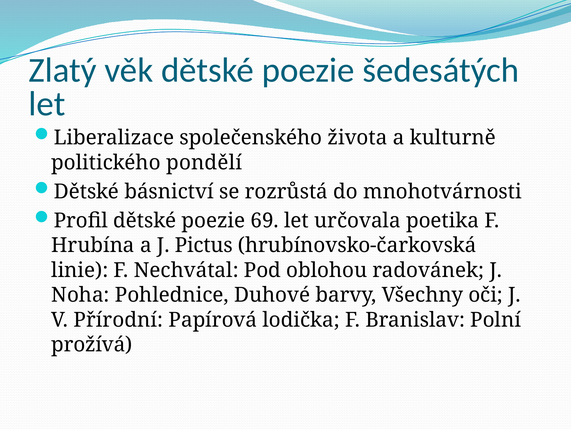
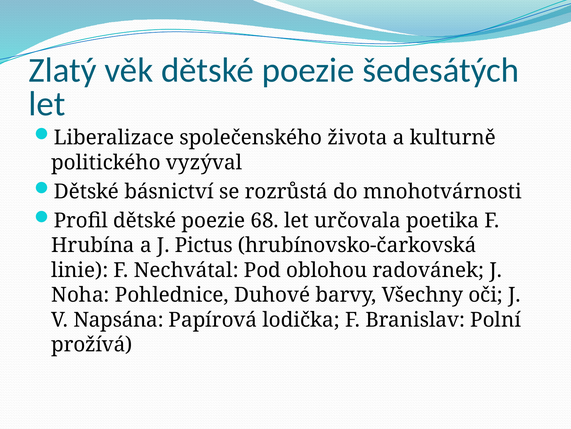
pondělí: pondělí -> vyzýval
69: 69 -> 68
Přírodní: Přírodní -> Napsána
